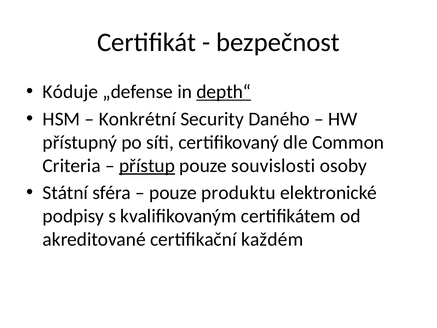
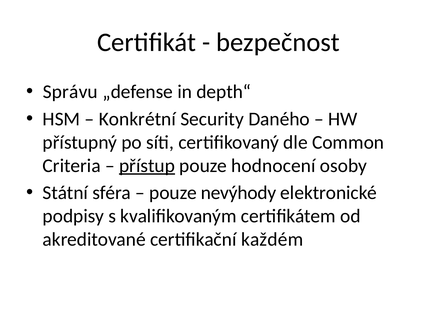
Kóduje: Kóduje -> Správu
depth“ underline: present -> none
souvislosti: souvislosti -> hodnocení
produktu: produktu -> nevýhody
